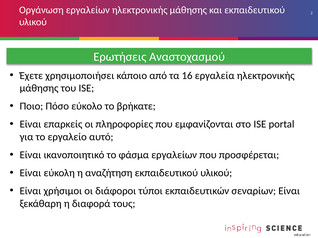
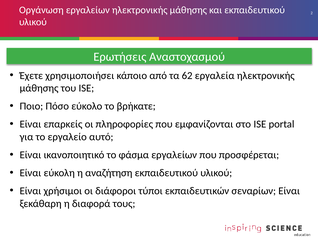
16: 16 -> 62
